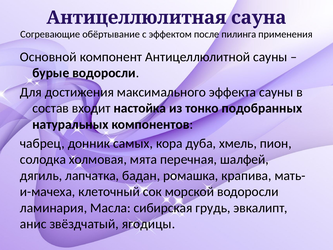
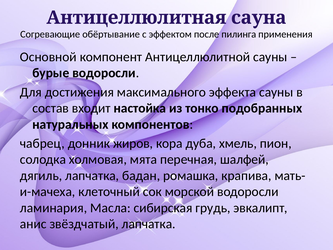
самых: самых -> жиров
звёздчатый ягодицы: ягодицы -> лапчатка
